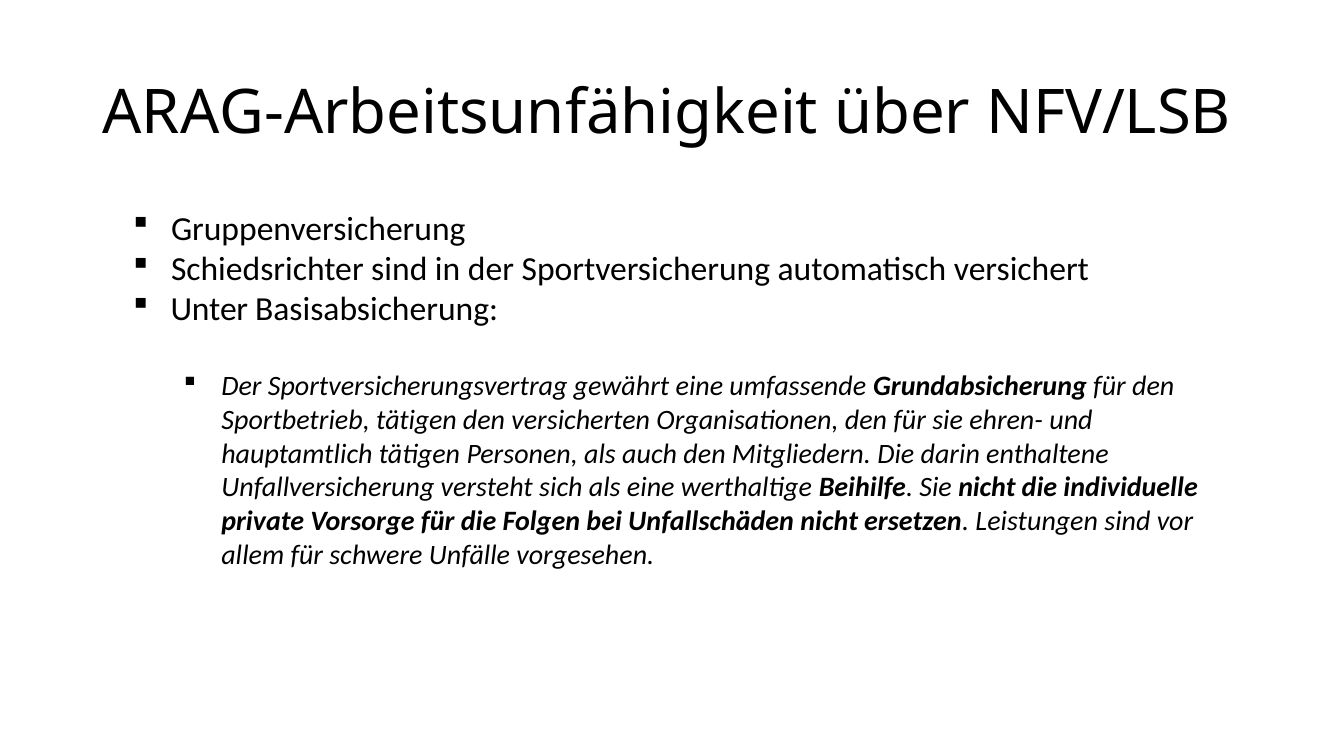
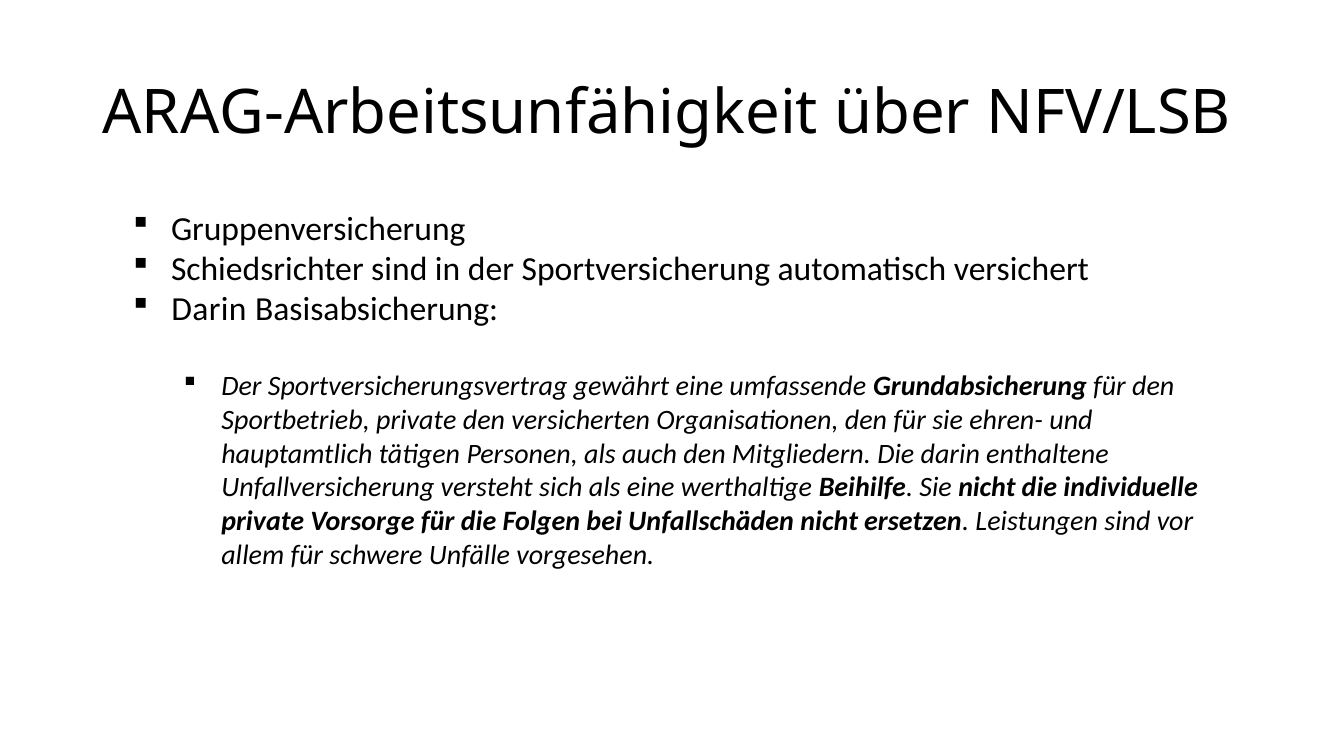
Unter at (209, 310): Unter -> Darin
Sportbetrieb tätigen: tätigen -> private
